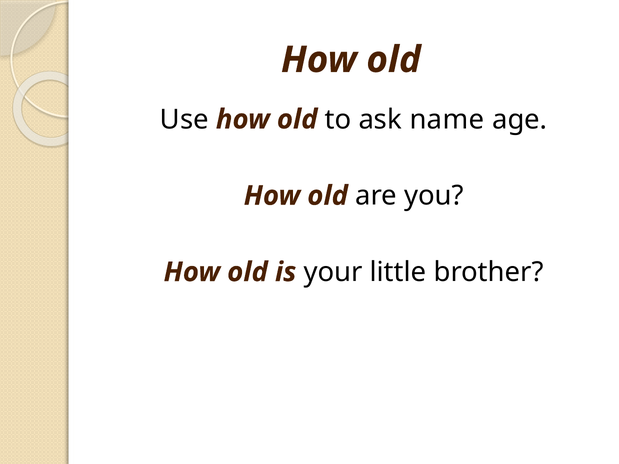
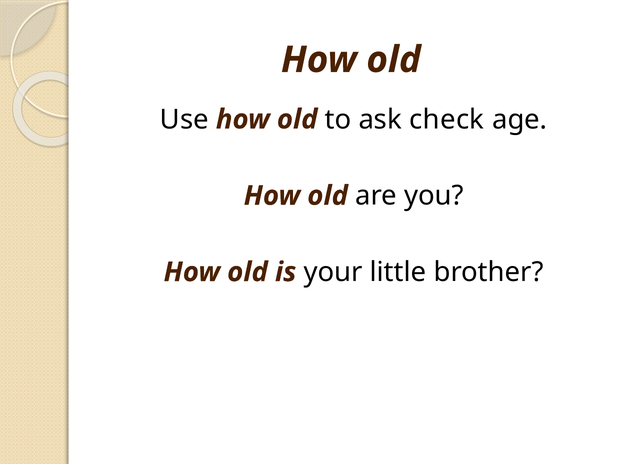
name: name -> check
